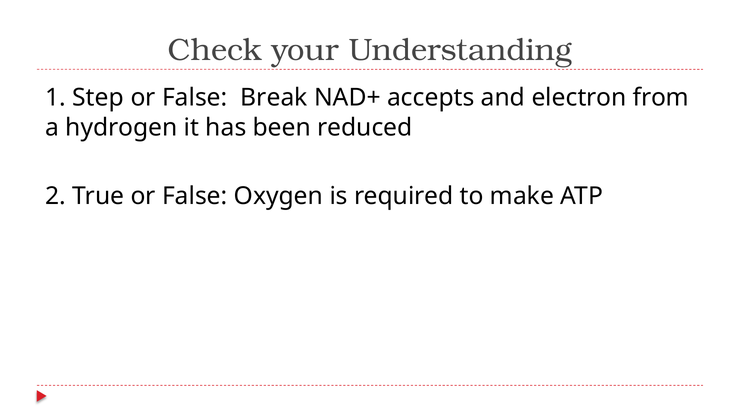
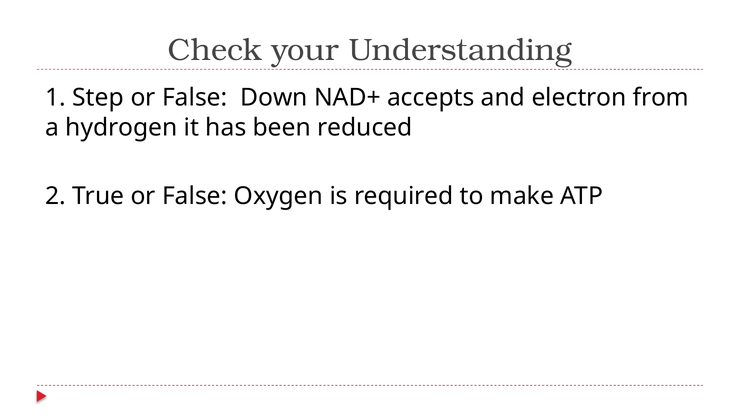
Break: Break -> Down
